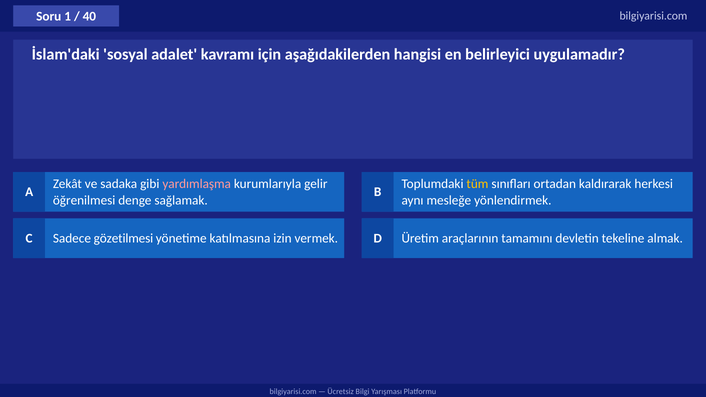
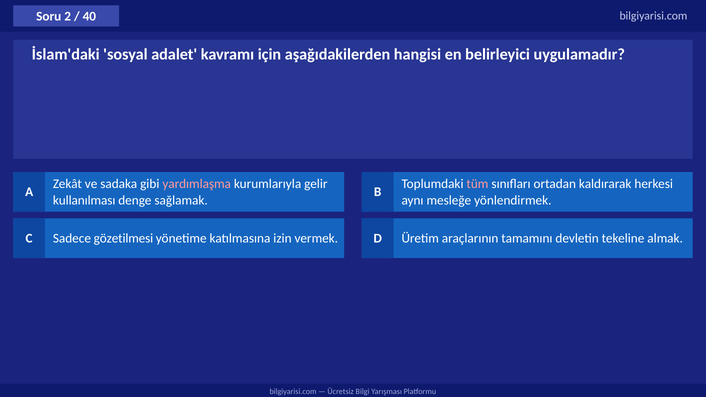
1: 1 -> 2
tüm colour: yellow -> pink
öğrenilmesi: öğrenilmesi -> kullanılması
